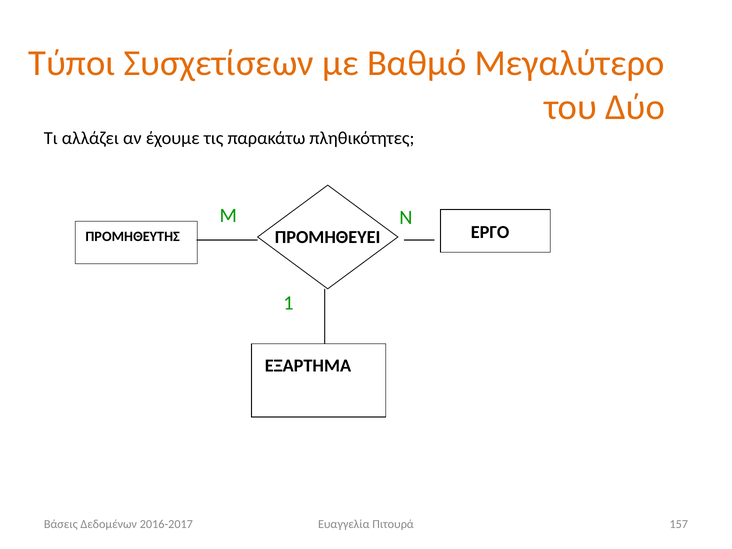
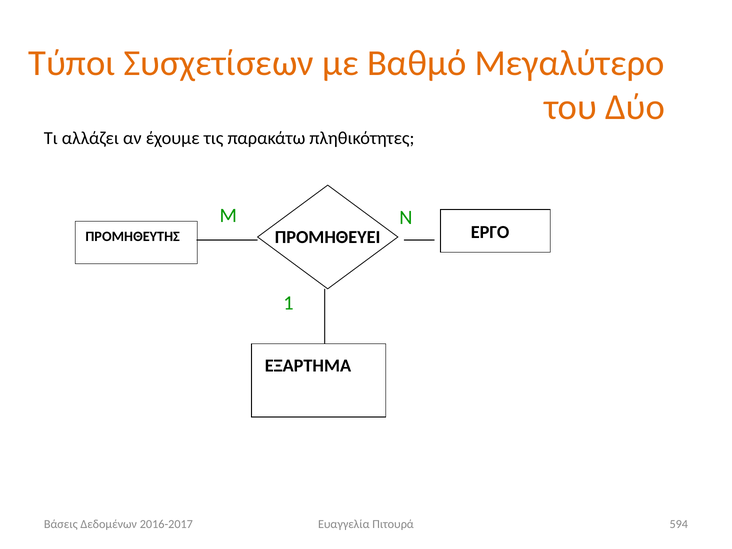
157: 157 -> 594
